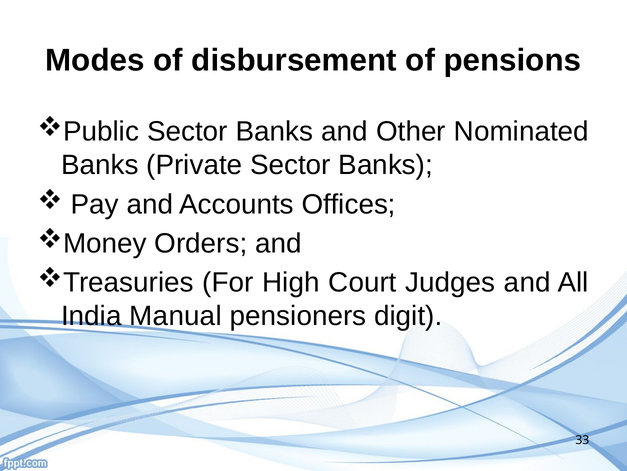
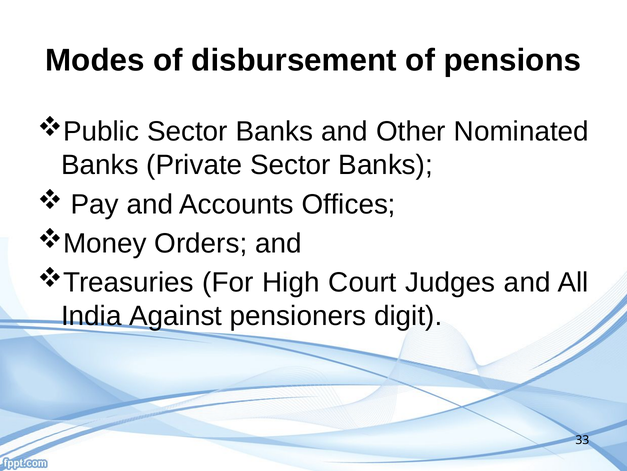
Manual: Manual -> Against
